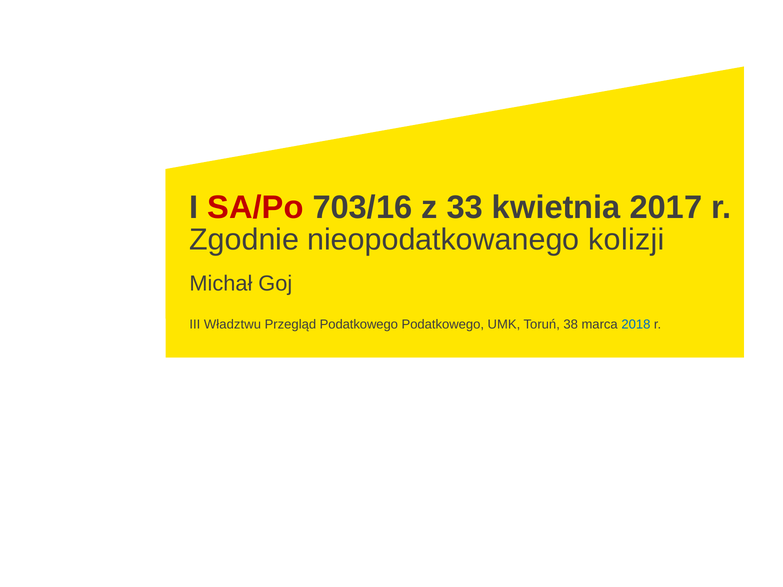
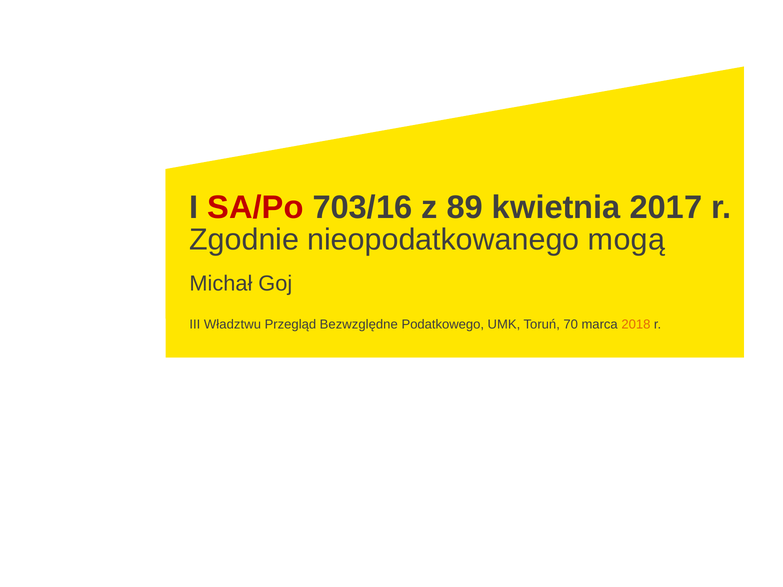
33: 33 -> 89
kolizji: kolizji -> mogą
Przegląd Podatkowego: Podatkowego -> Bezwzględne
38: 38 -> 70
2018 colour: blue -> orange
